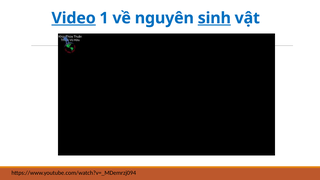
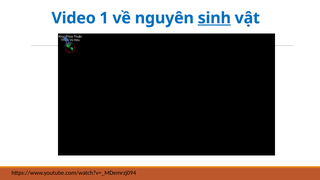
Video underline: present -> none
